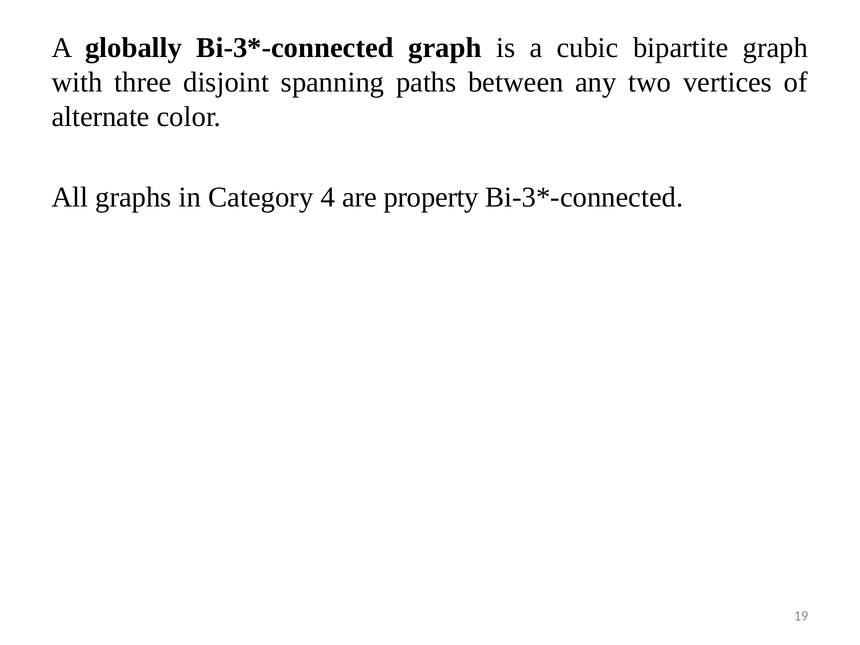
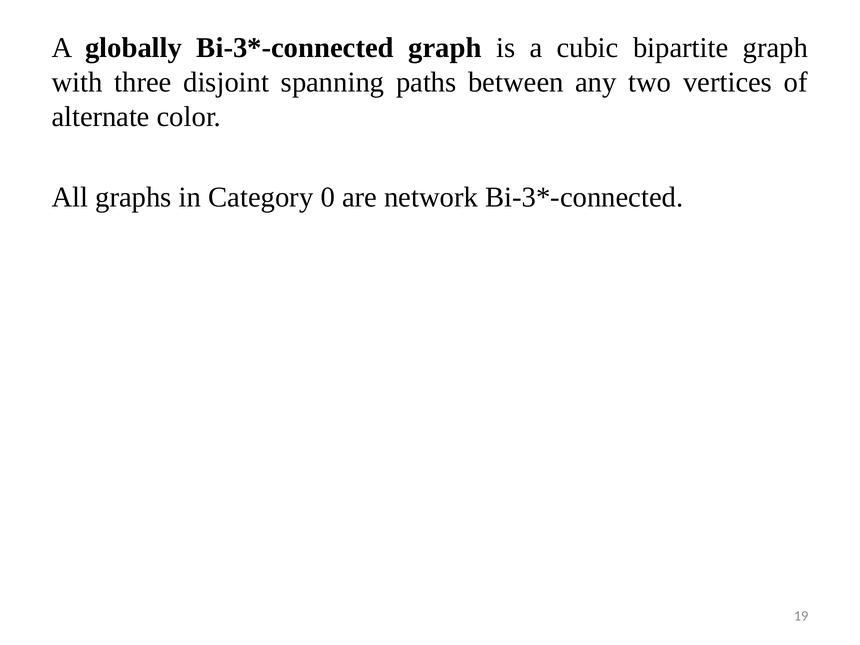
4: 4 -> 0
property: property -> network
